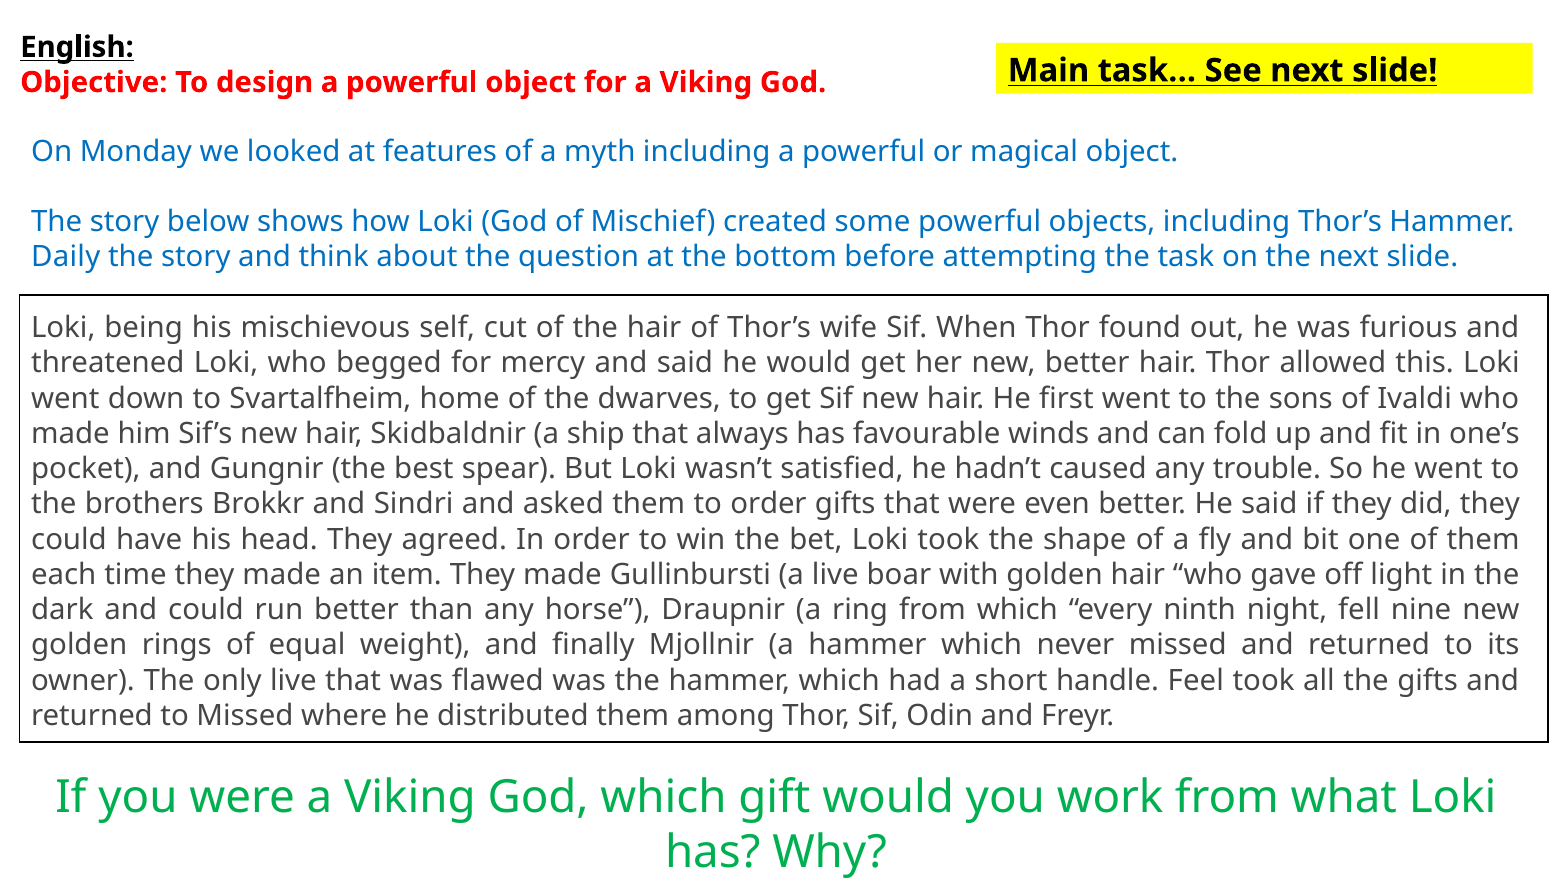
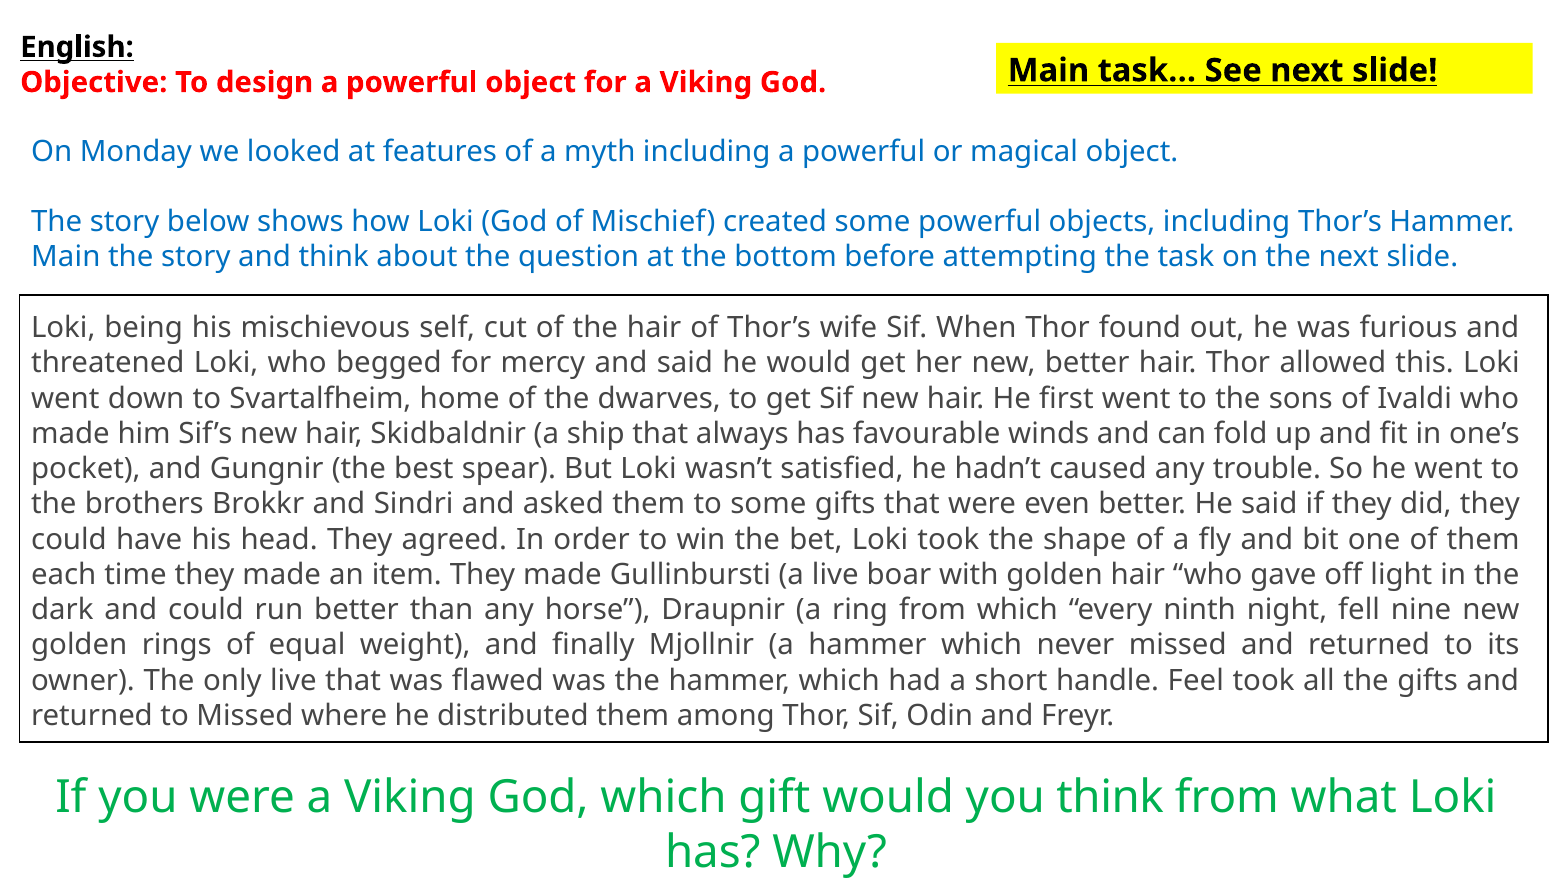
Daily at (66, 257): Daily -> Main
to order: order -> some
you work: work -> think
